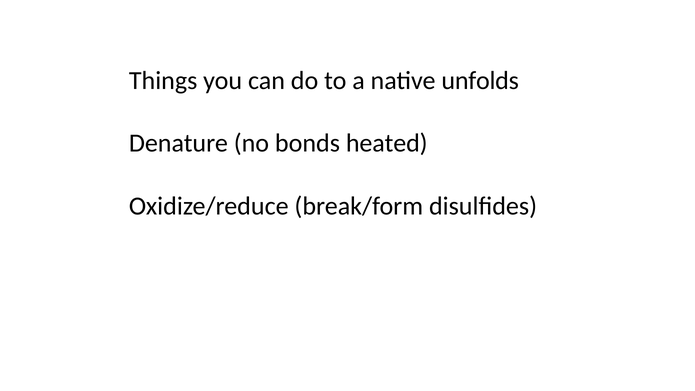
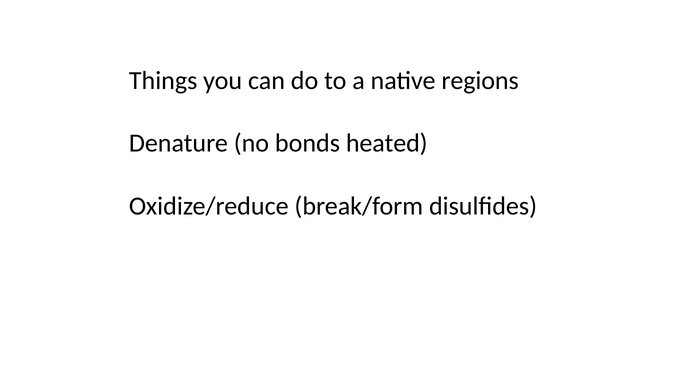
unfolds: unfolds -> regions
